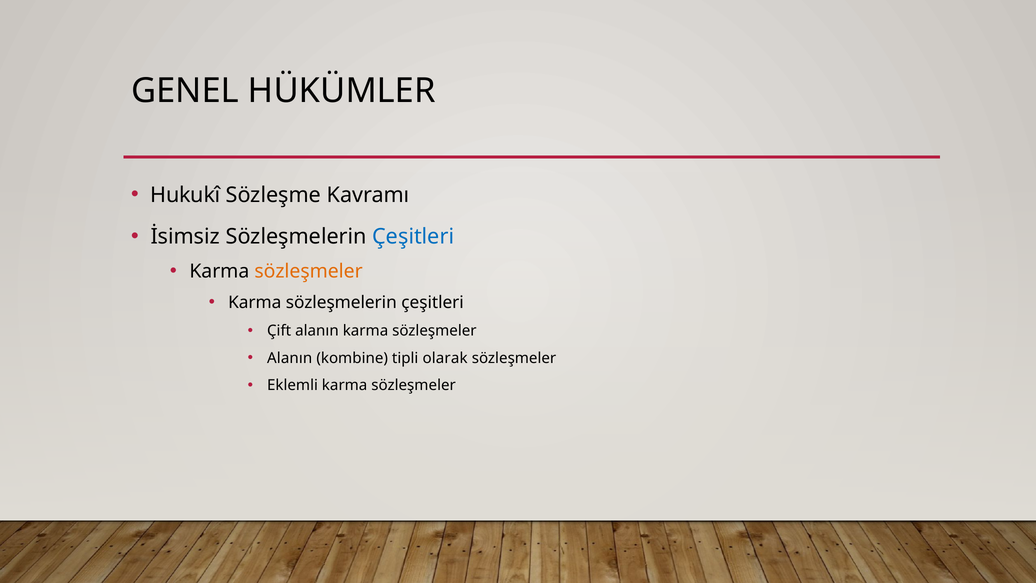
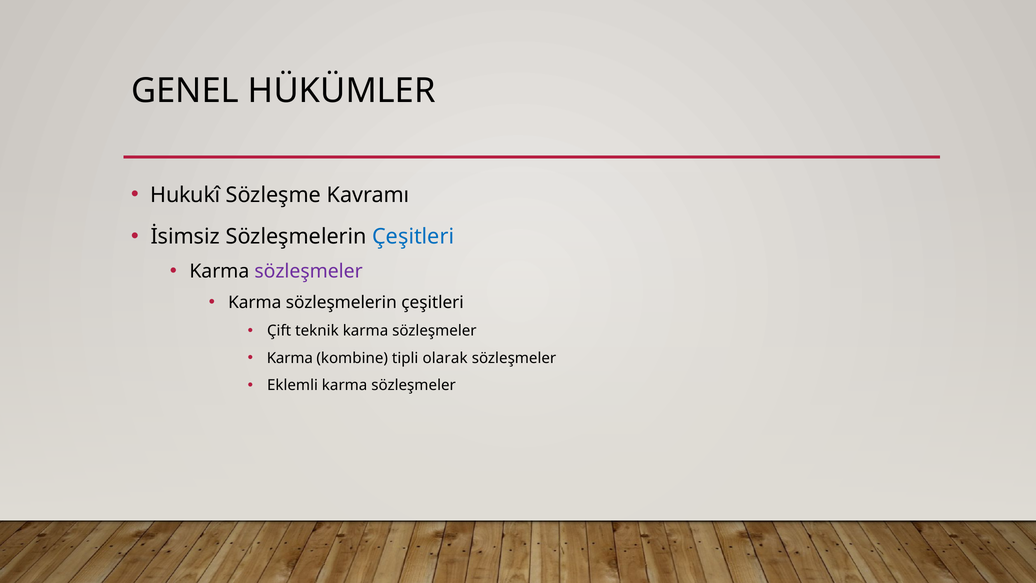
sözleşmeler at (309, 271) colour: orange -> purple
Çift alanın: alanın -> teknik
Alanın at (290, 358): Alanın -> Karma
